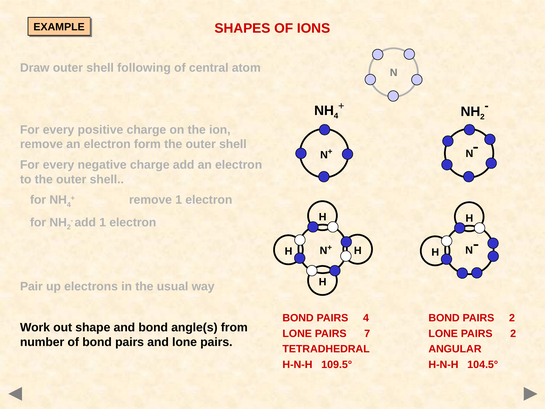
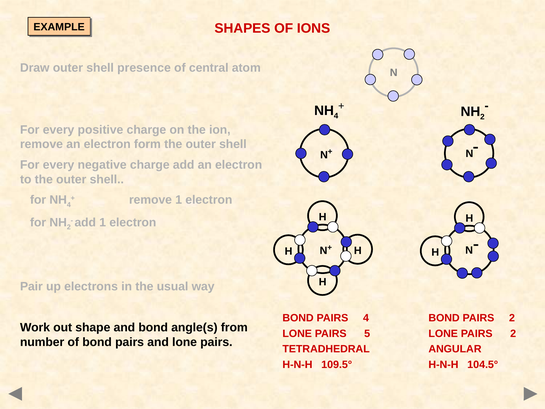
following: following -> presence
7: 7 -> 5
